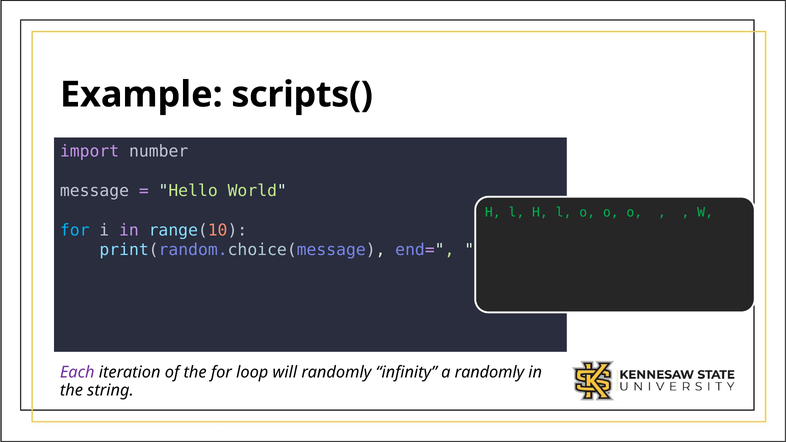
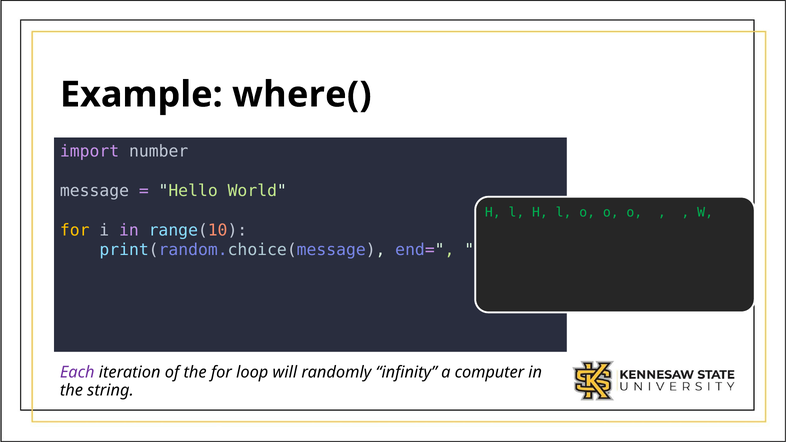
scripts(: scripts( -> where(
for at (75, 230) colour: light blue -> yellow
a randomly: randomly -> computer
